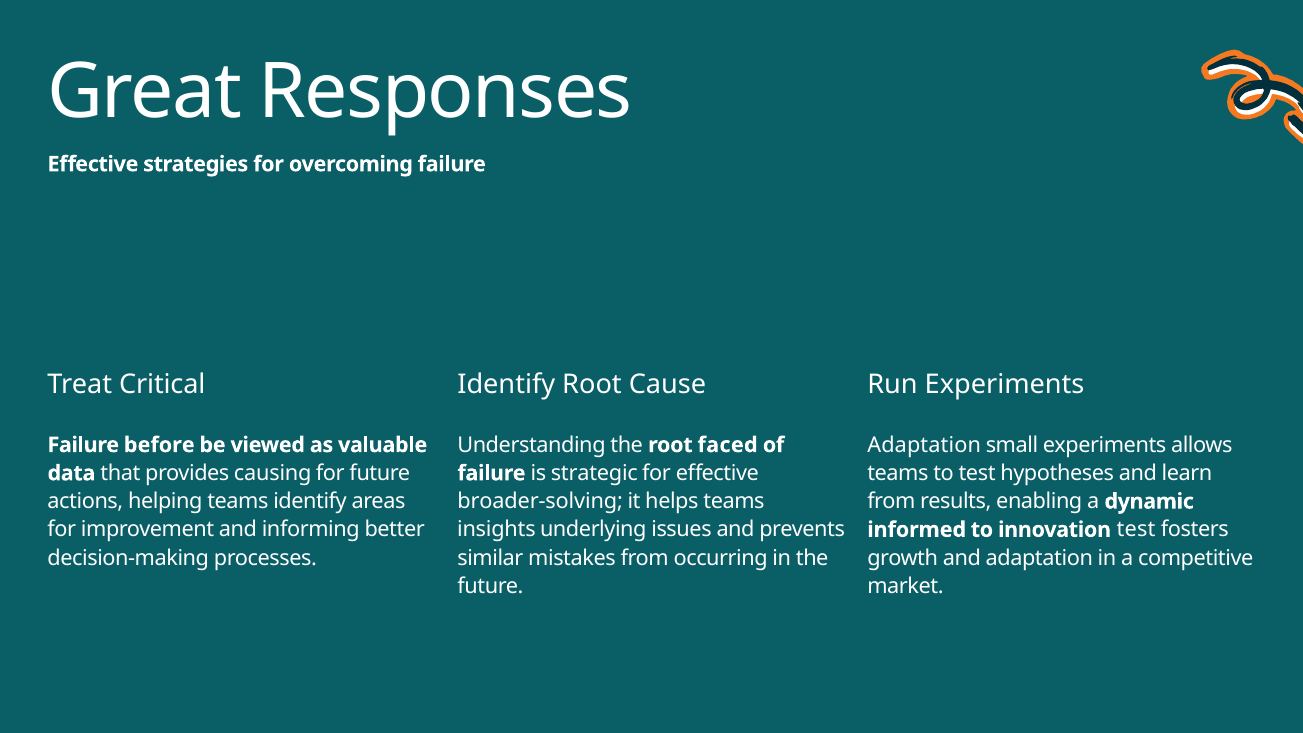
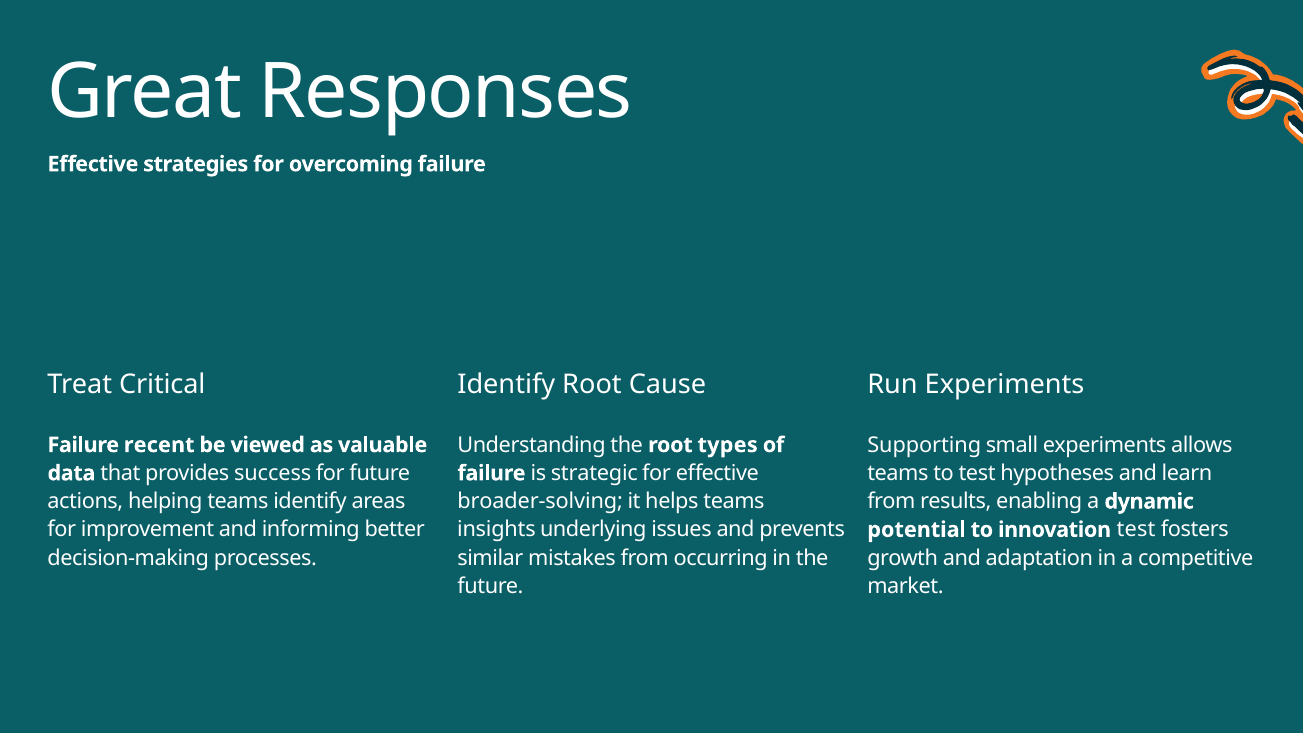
faced: faced -> types
Adaptation at (924, 445): Adaptation -> Supporting
before: before -> recent
causing: causing -> success
informed: informed -> potential
